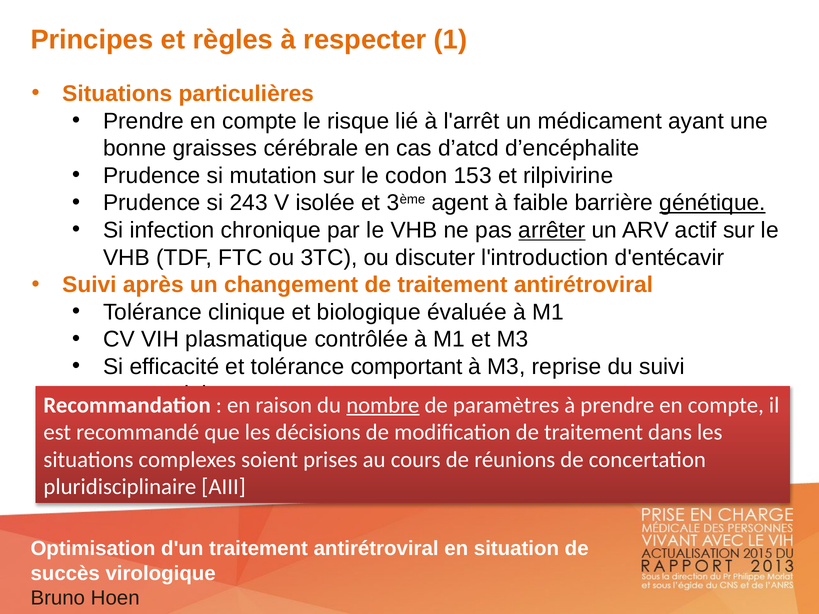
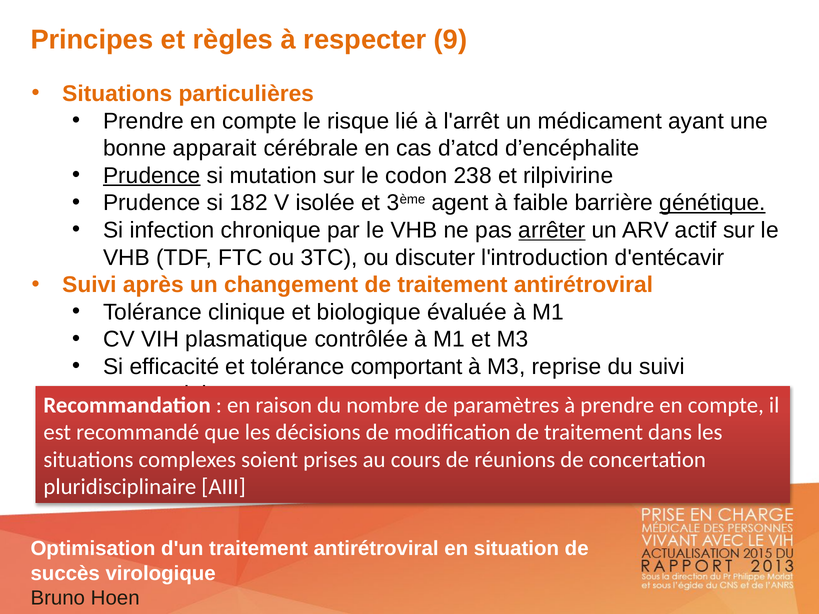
1: 1 -> 9
graisses: graisses -> apparait
Prudence at (152, 176) underline: none -> present
153: 153 -> 238
243: 243 -> 182
nombre underline: present -> none
